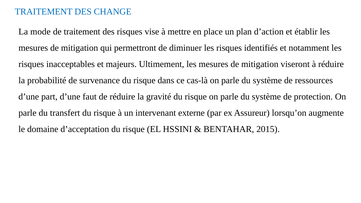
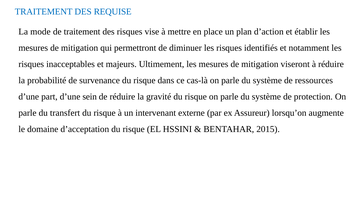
CHANGE: CHANGE -> REQUISE
faut: faut -> sein
